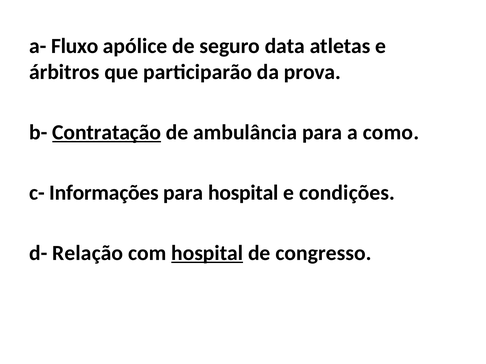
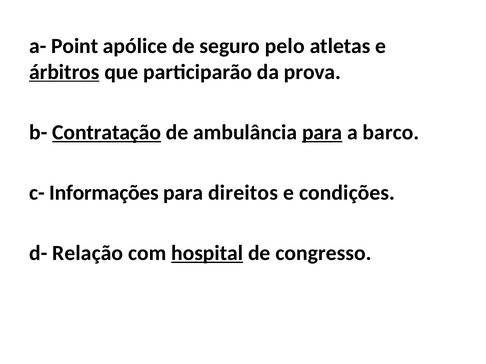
Fluxo: Fluxo -> Point
data: data -> pelo
árbitros underline: none -> present
para at (322, 132) underline: none -> present
como: como -> barco
para hospital: hospital -> direitos
